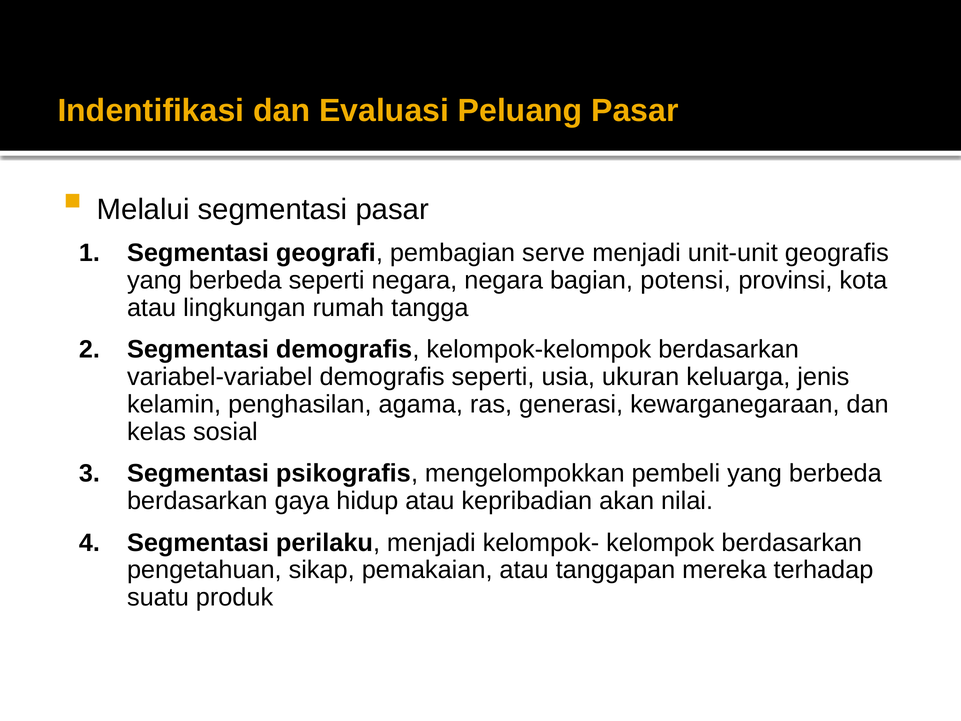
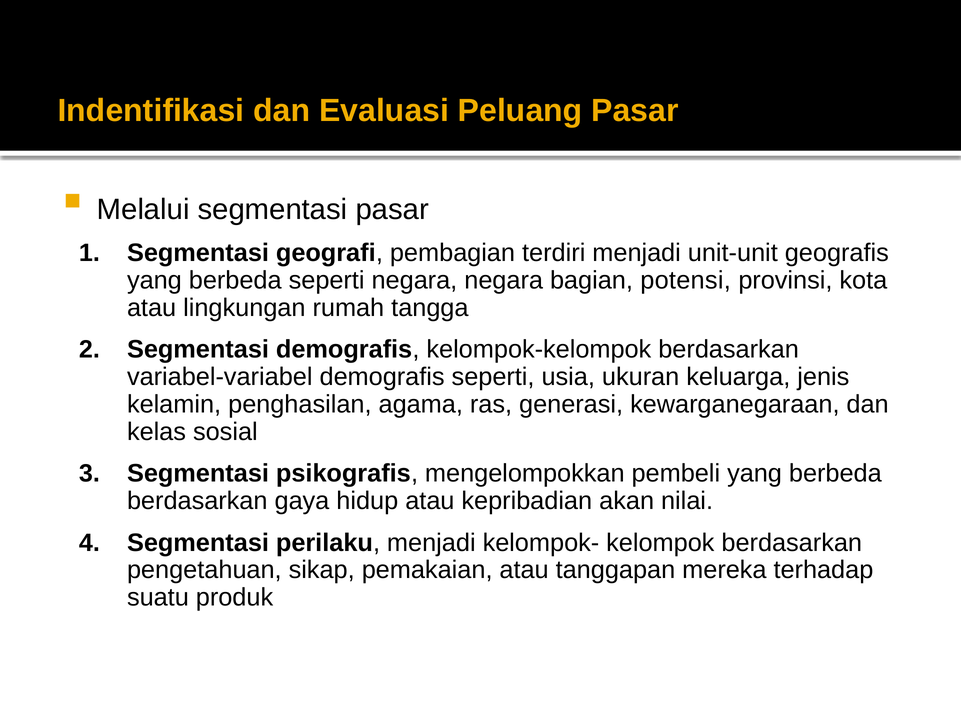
serve: serve -> terdiri
